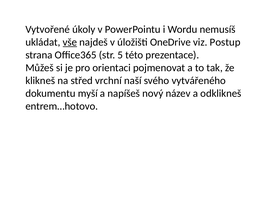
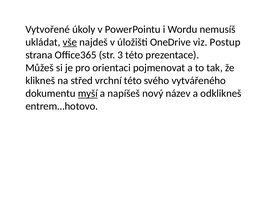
5: 5 -> 3
vrchní naší: naší -> této
myší underline: none -> present
